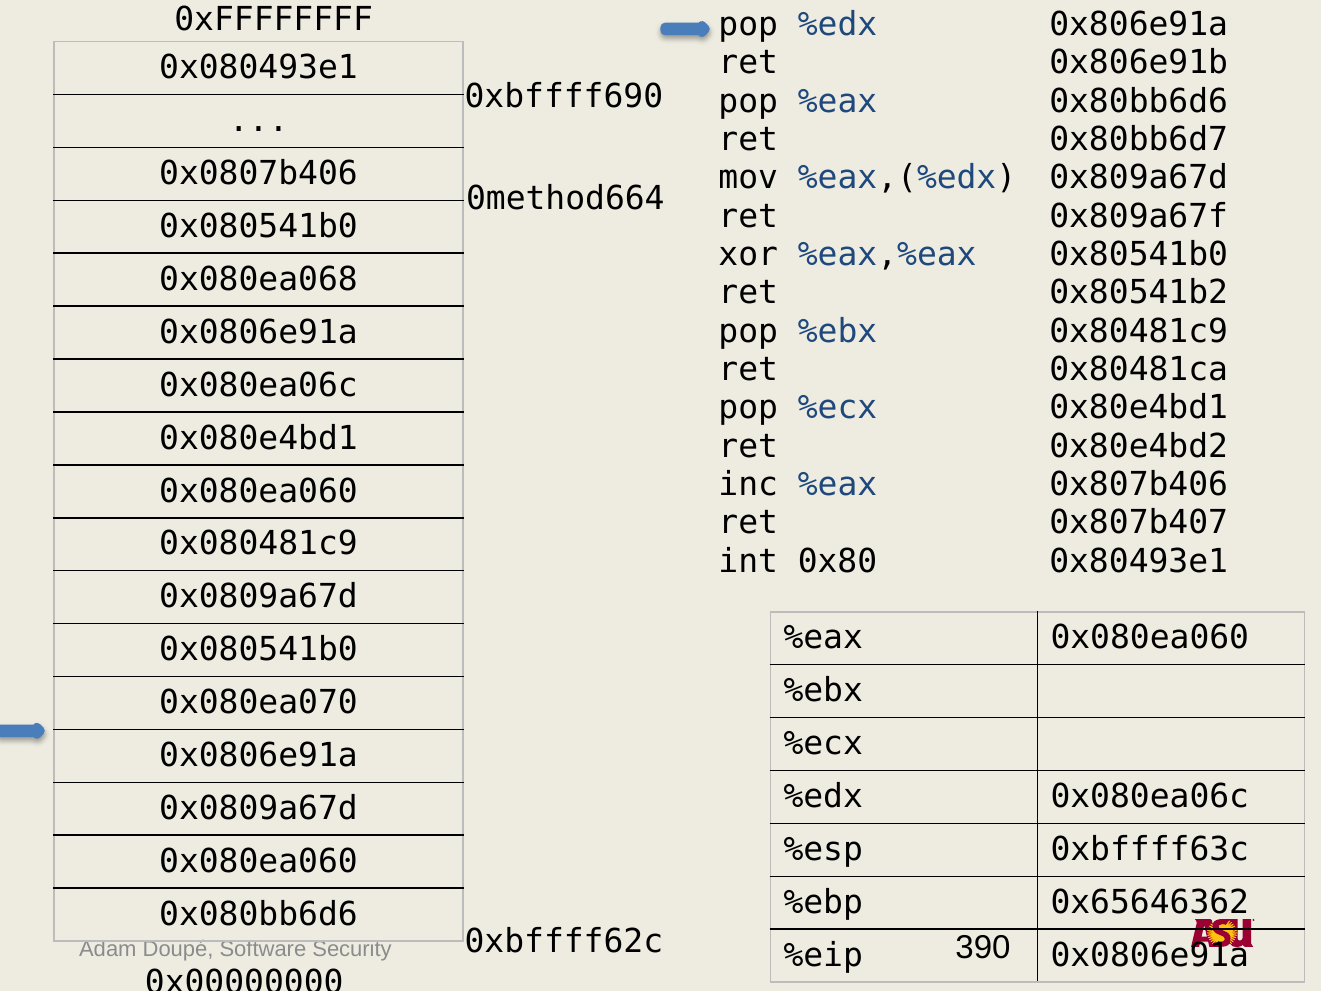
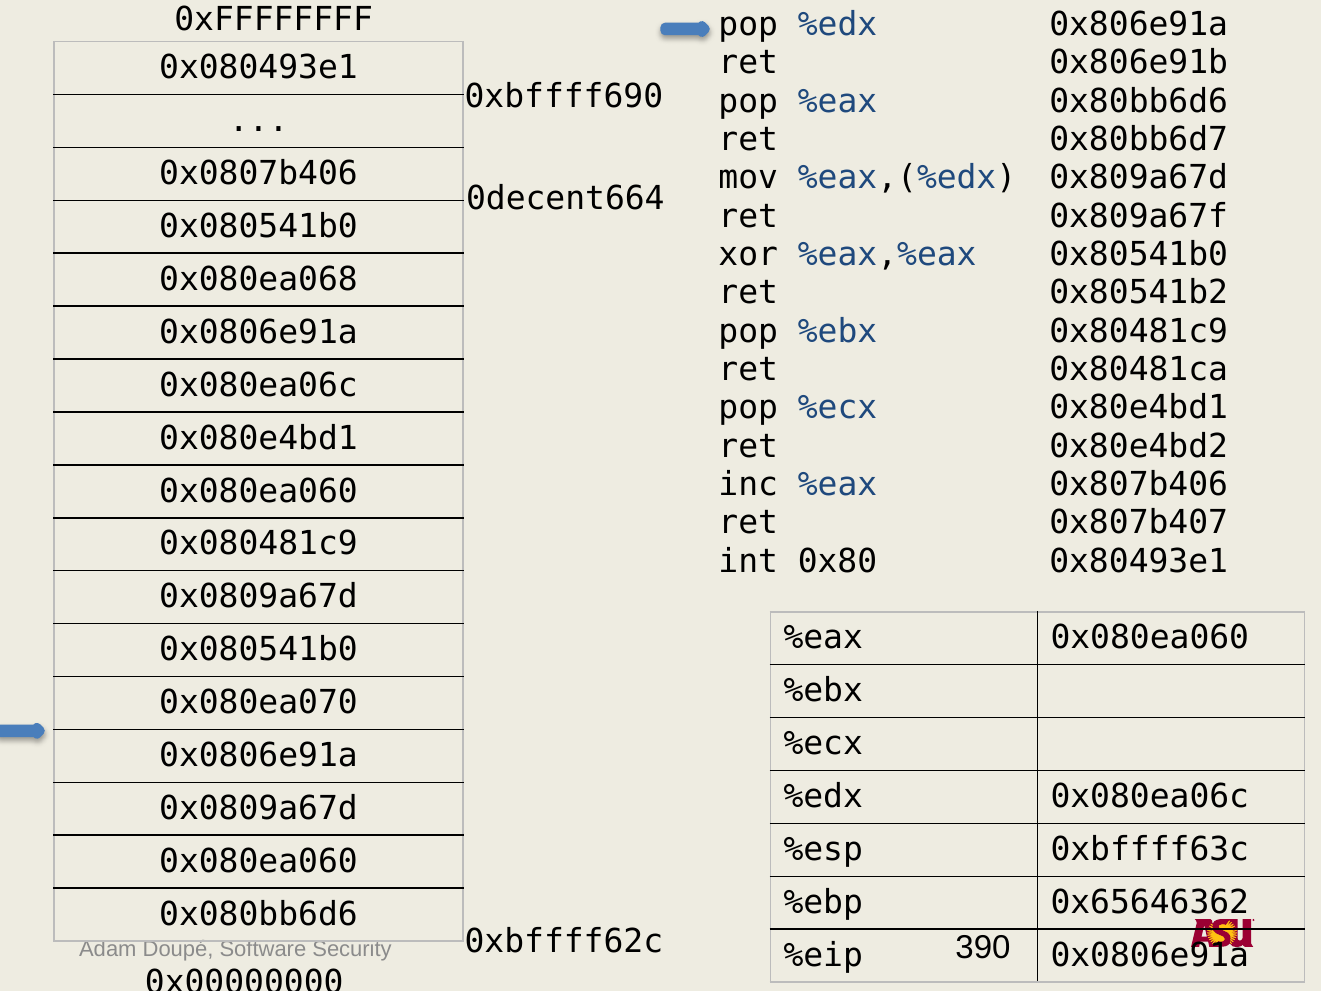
0method664: 0method664 -> 0decent664
